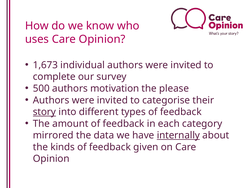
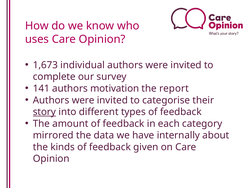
500: 500 -> 141
please: please -> report
internally underline: present -> none
